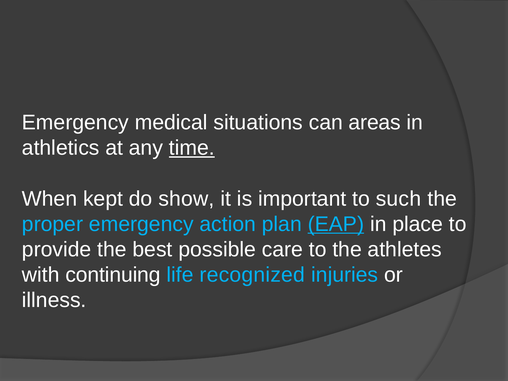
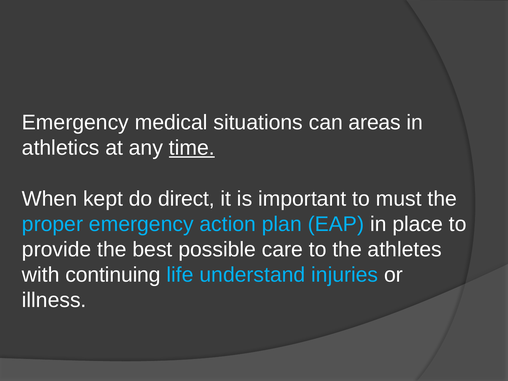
show: show -> direct
such: such -> must
EAP underline: present -> none
recognized: recognized -> understand
